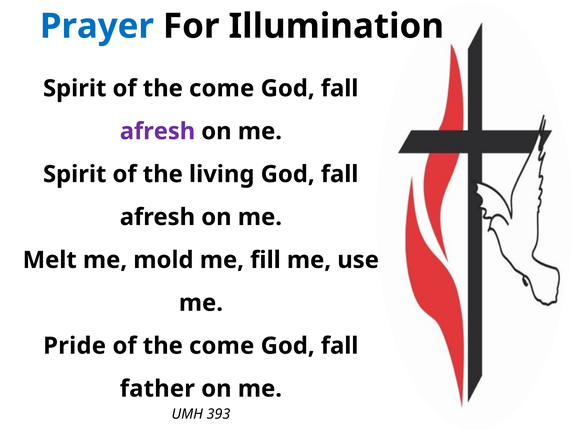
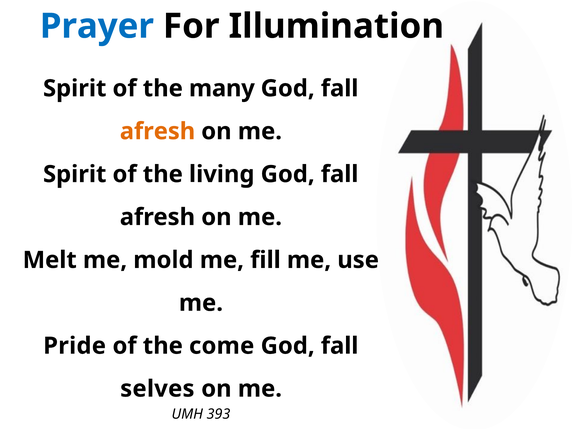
Spirit of the come: come -> many
afresh at (158, 131) colour: purple -> orange
father: father -> selves
